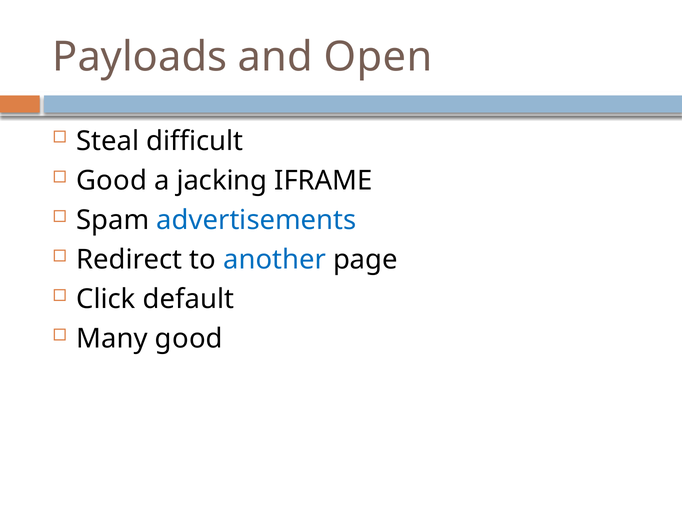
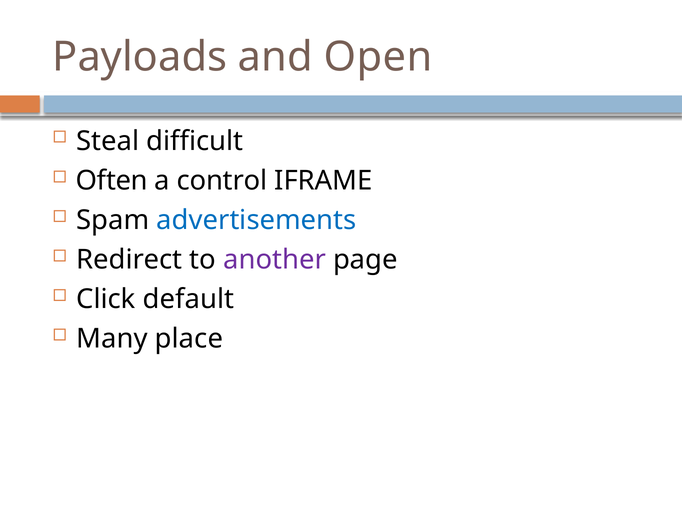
Good at (112, 181): Good -> Often
jacking: jacking -> control
another colour: blue -> purple
Many good: good -> place
